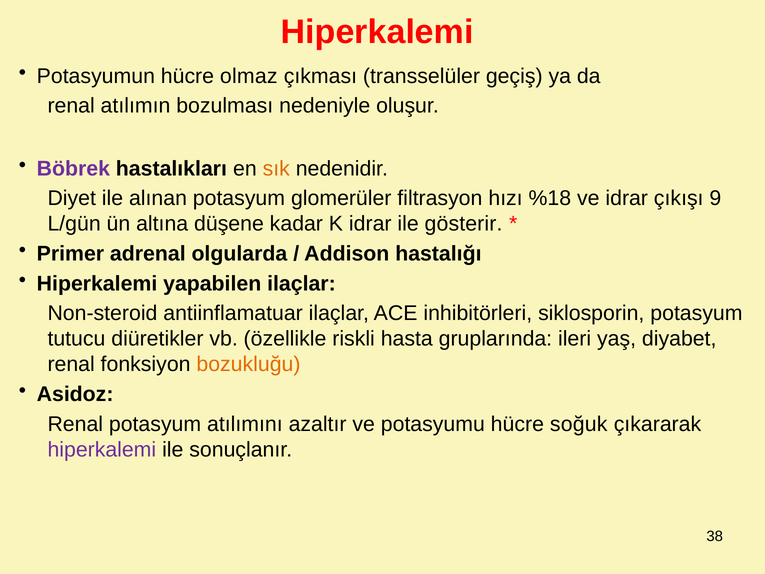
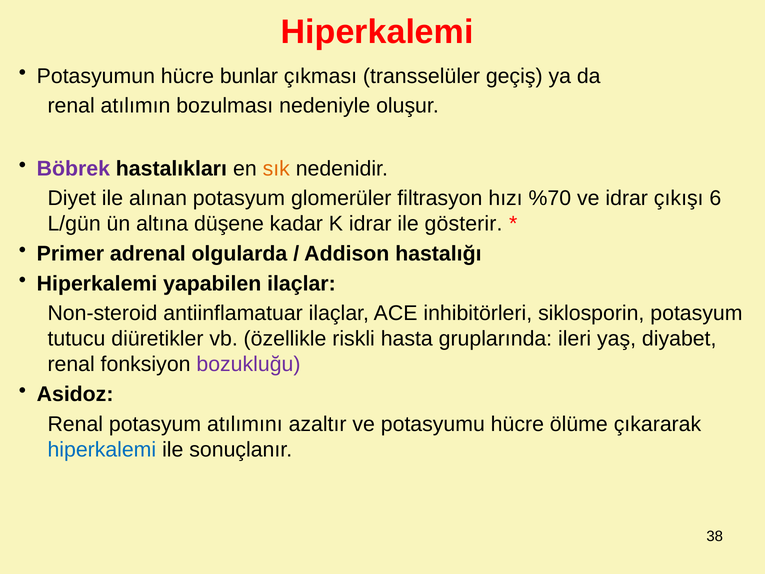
olmaz: olmaz -> bunlar
%18: %18 -> %70
9: 9 -> 6
bozukluğu colour: orange -> purple
soğuk: soğuk -> ölüme
hiperkalemi at (102, 449) colour: purple -> blue
